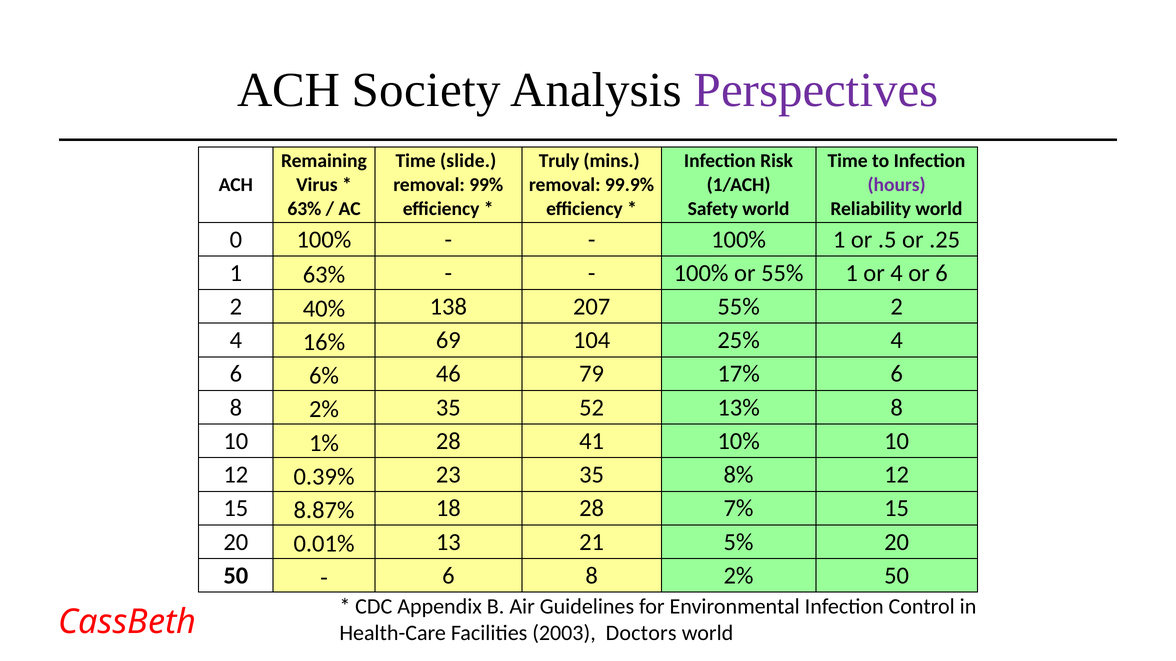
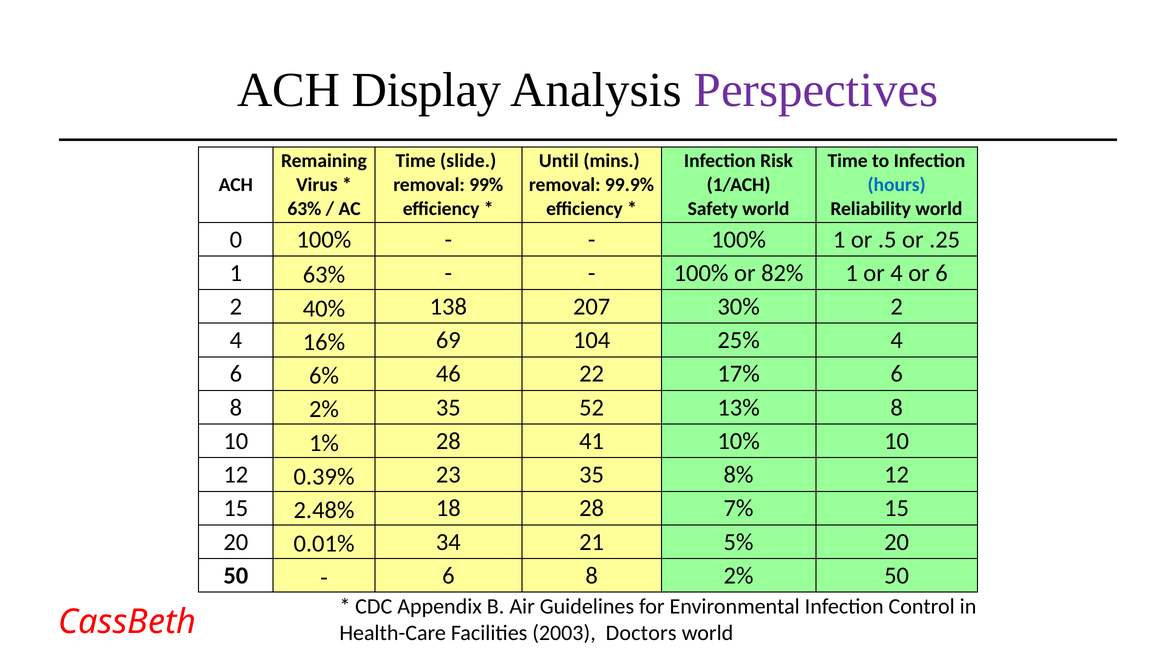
Society: Society -> Display
Truly: Truly -> Until
hours colour: purple -> blue
or 55%: 55% -> 82%
207 55%: 55% -> 30%
79: 79 -> 22
8.87%: 8.87% -> 2.48%
13: 13 -> 34
